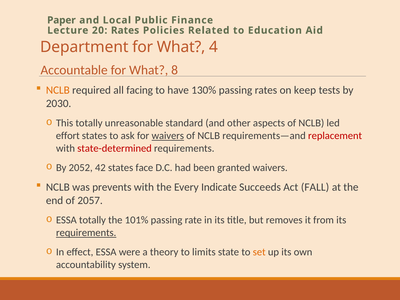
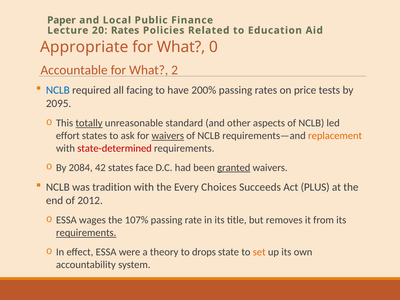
Department: Department -> Appropriate
4: 4 -> 0
8: 8 -> 2
NCLB at (58, 90) colour: orange -> blue
130%: 130% -> 200%
keep: keep -> price
2030: 2030 -> 2095
totally at (89, 123) underline: none -> present
replacement colour: red -> orange
2052: 2052 -> 2084
granted underline: none -> present
prevents: prevents -> tradition
Indicate: Indicate -> Choices
FALL: FALL -> PLUS
2057: 2057 -> 2012
ESSA totally: totally -> wages
101%: 101% -> 107%
limits: limits -> drops
